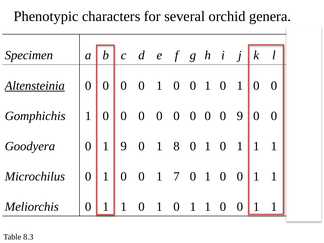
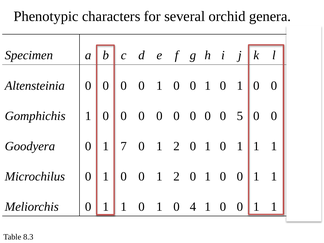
Altensteinia underline: present -> none
0 9: 9 -> 5
9 at (124, 146): 9 -> 7
8 at (177, 146): 8 -> 2
0 0 1 7: 7 -> 2
1 at (193, 207): 1 -> 4
